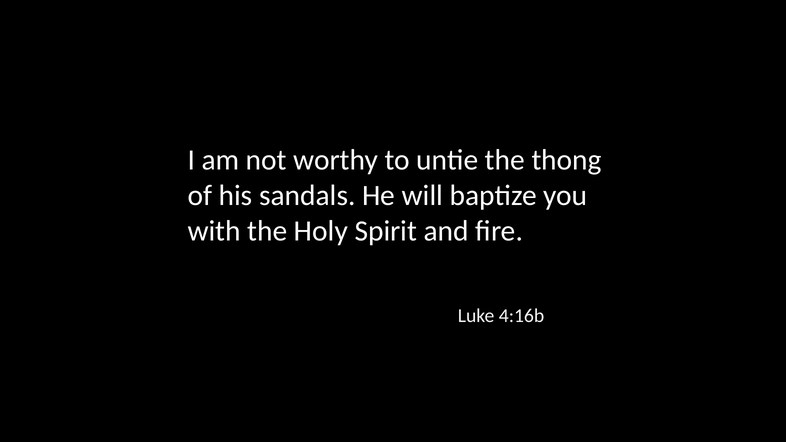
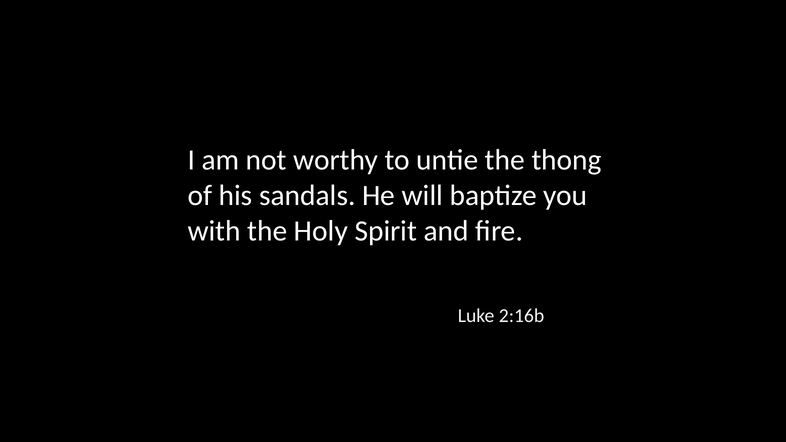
4:16b: 4:16b -> 2:16b
